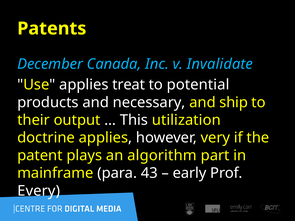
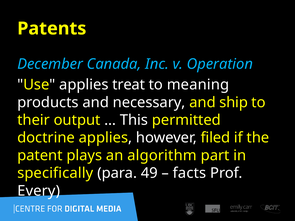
Invalidate: Invalidate -> Operation
potential: potential -> meaning
utilization: utilization -> permitted
very: very -> filed
mainframe: mainframe -> specifically
43: 43 -> 49
early: early -> facts
